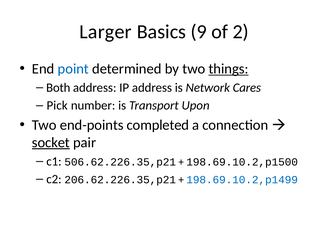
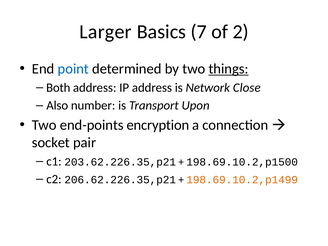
9: 9 -> 7
Cares: Cares -> Close
Pick: Pick -> Also
completed: completed -> encryption
socket underline: present -> none
506.62.226.35,p21: 506.62.226.35,p21 -> 203.62.226.35,p21
198.69.10.2,p1499 colour: blue -> orange
